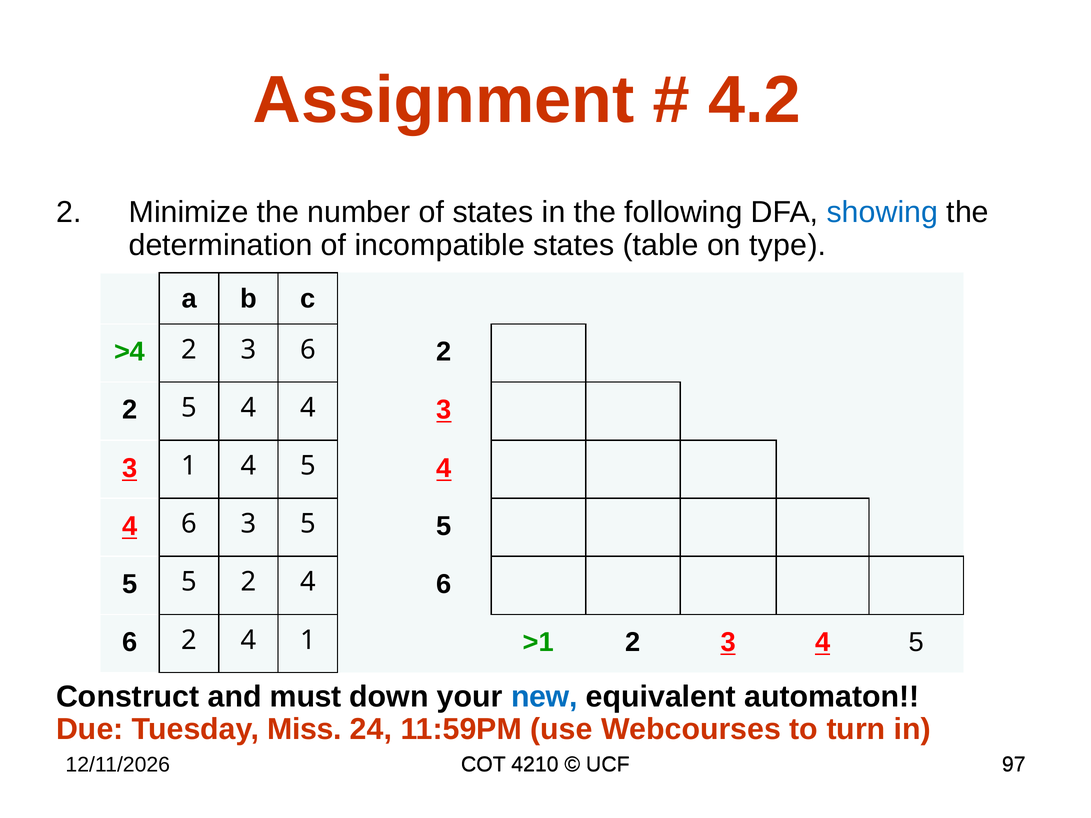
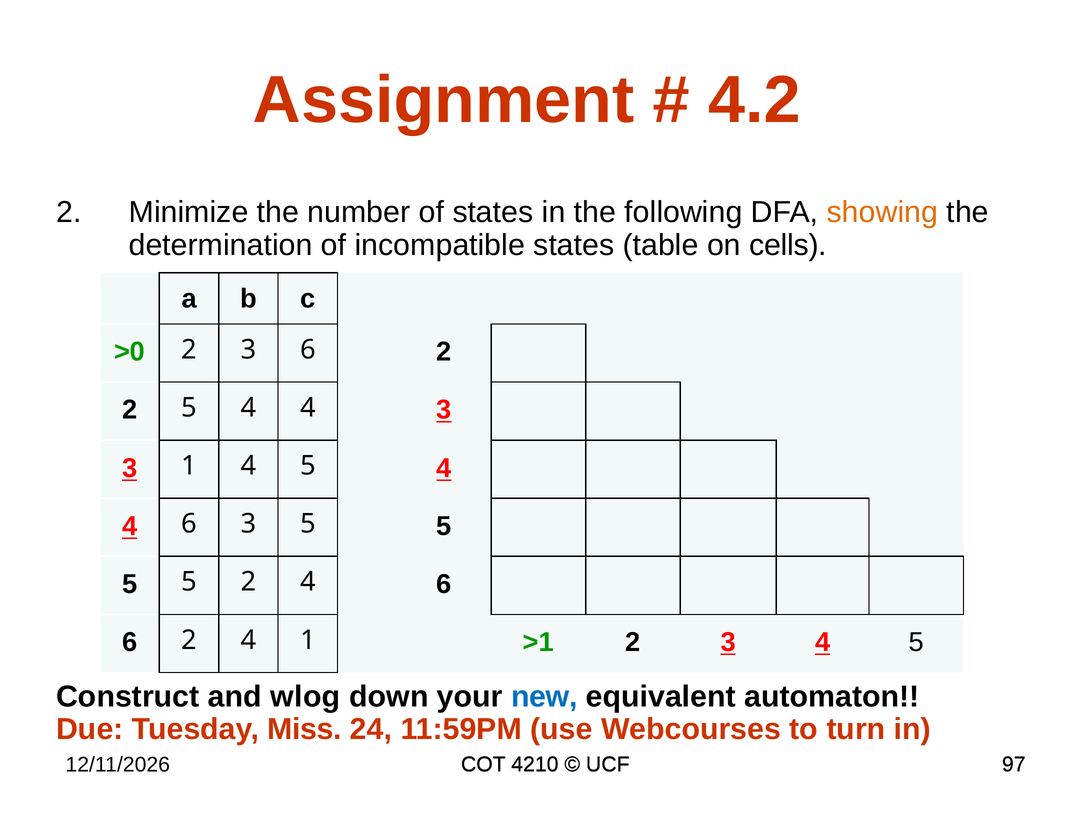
showing colour: blue -> orange
type: type -> cells
>4: >4 -> >0
must: must -> wlog
